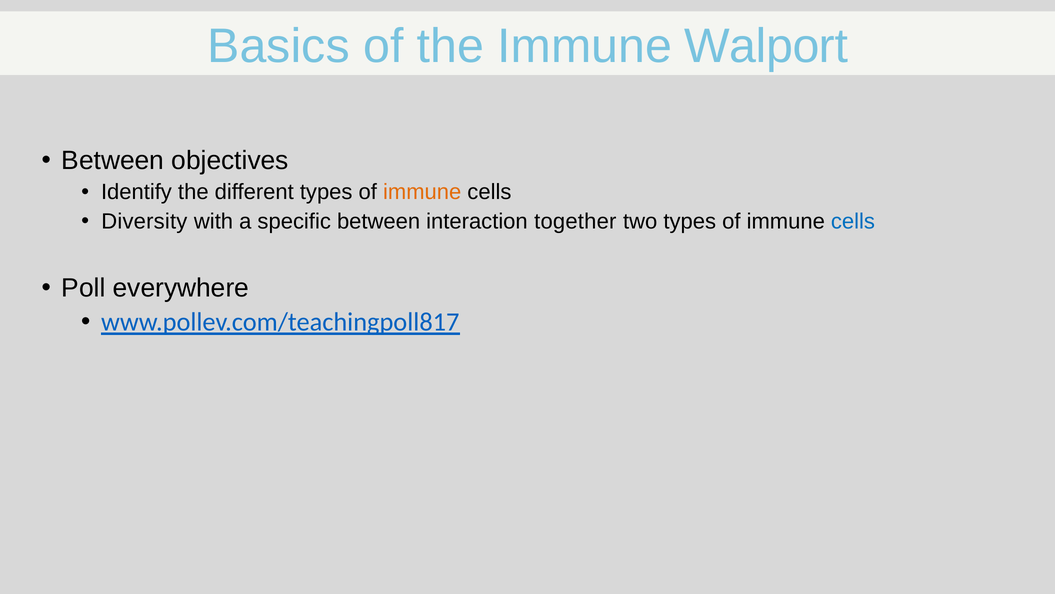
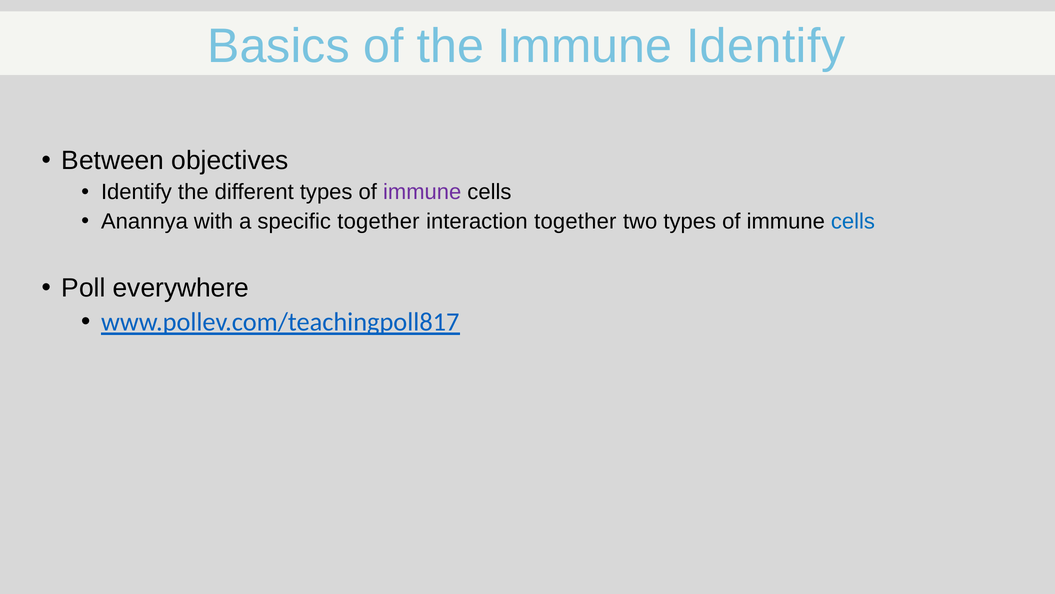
Immune Walport: Walport -> Identify
immune at (422, 192) colour: orange -> purple
Diversity: Diversity -> Anannya
specific between: between -> together
